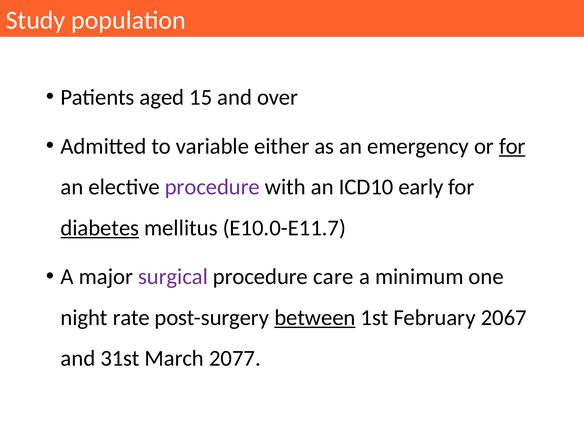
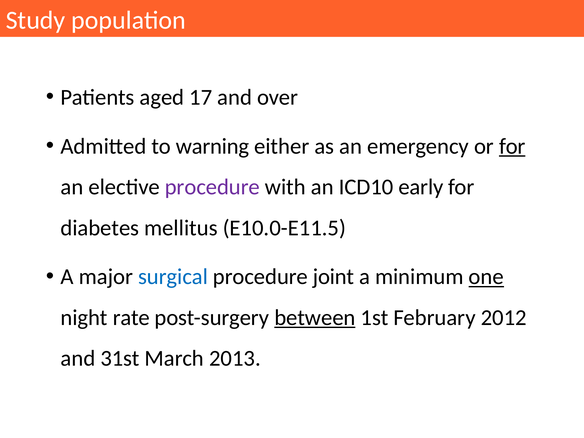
15: 15 -> 17
variable: variable -> warning
diabetes underline: present -> none
E10.0-E11.7: E10.0-E11.7 -> E10.0-E11.5
surgical colour: purple -> blue
care: care -> joint
one underline: none -> present
2067: 2067 -> 2012
2077: 2077 -> 2013
